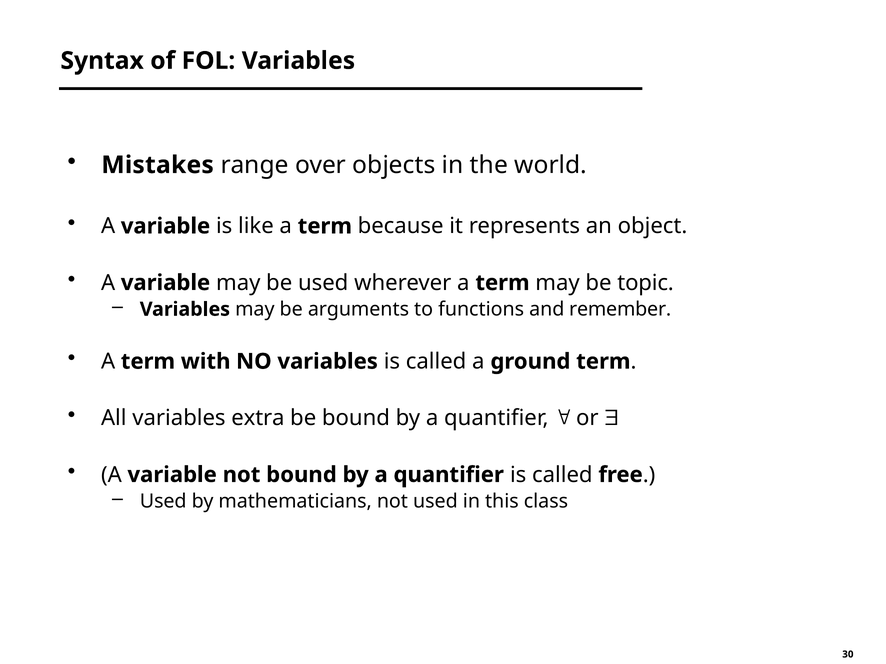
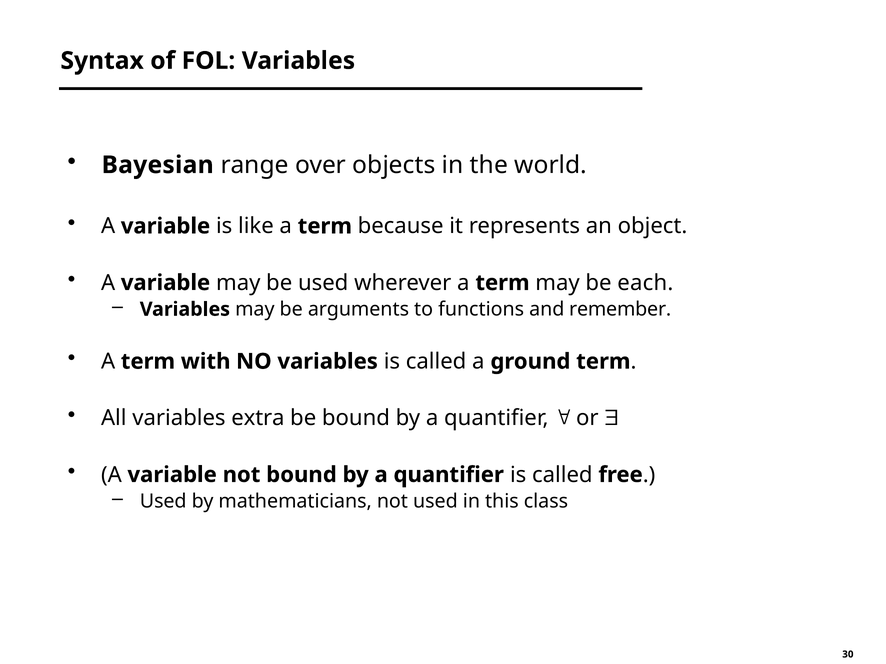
Mistakes: Mistakes -> Bayesian
topic: topic -> each
